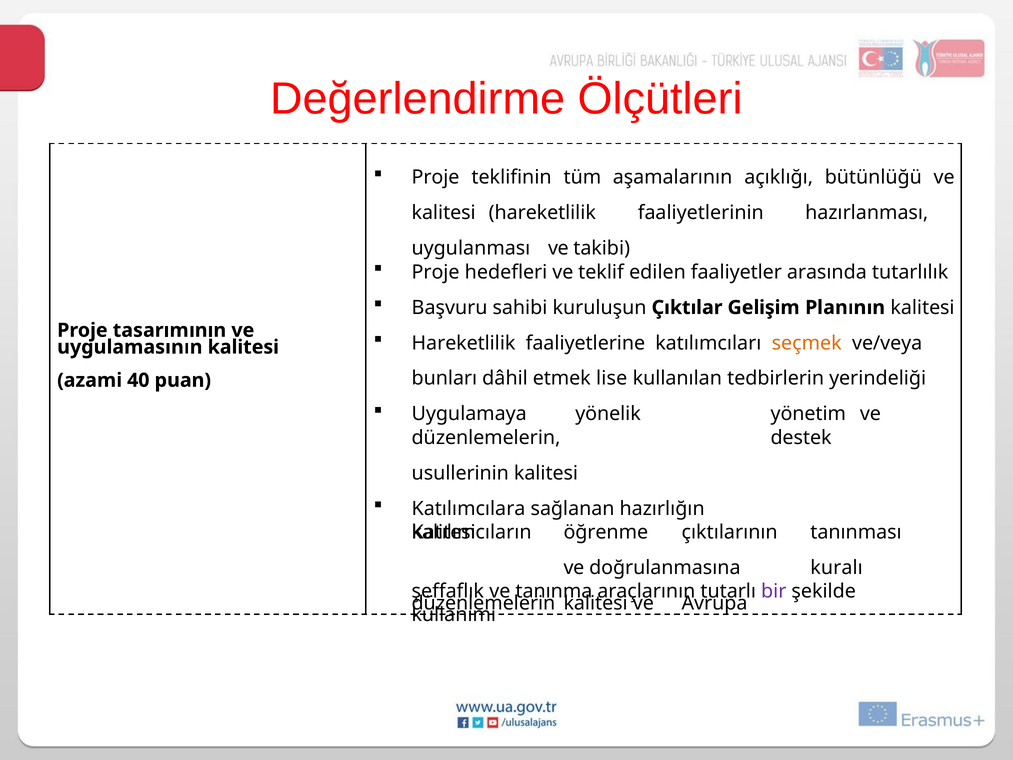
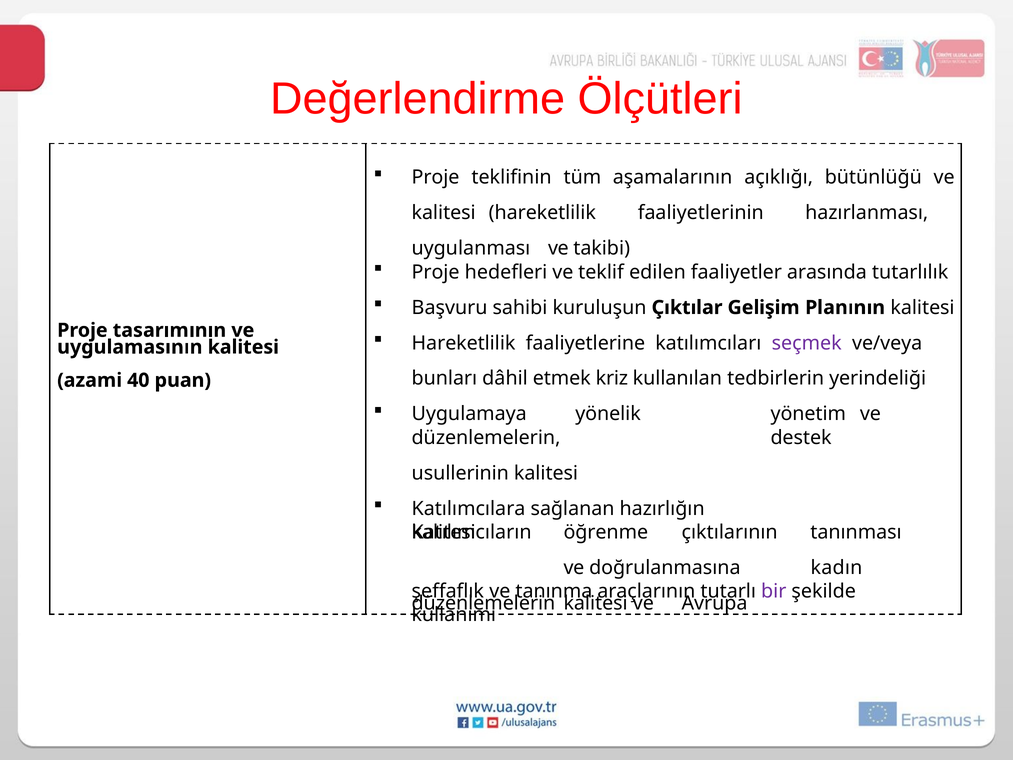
seçmek colour: orange -> purple
lise: lise -> kriz
kuralı: kuralı -> kadın
